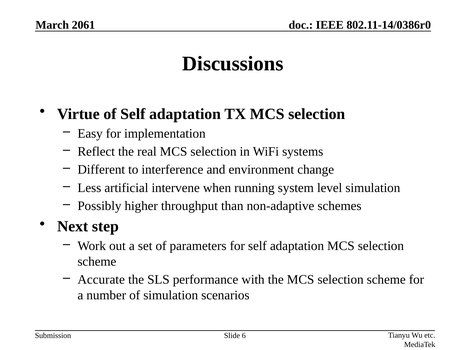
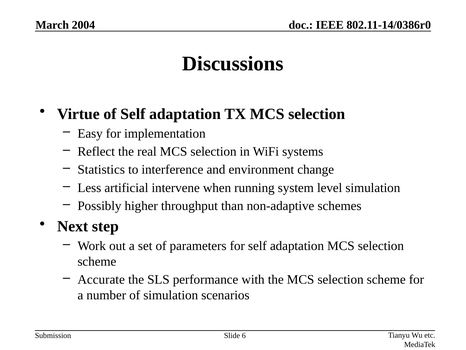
2061: 2061 -> 2004
Different: Different -> Statistics
